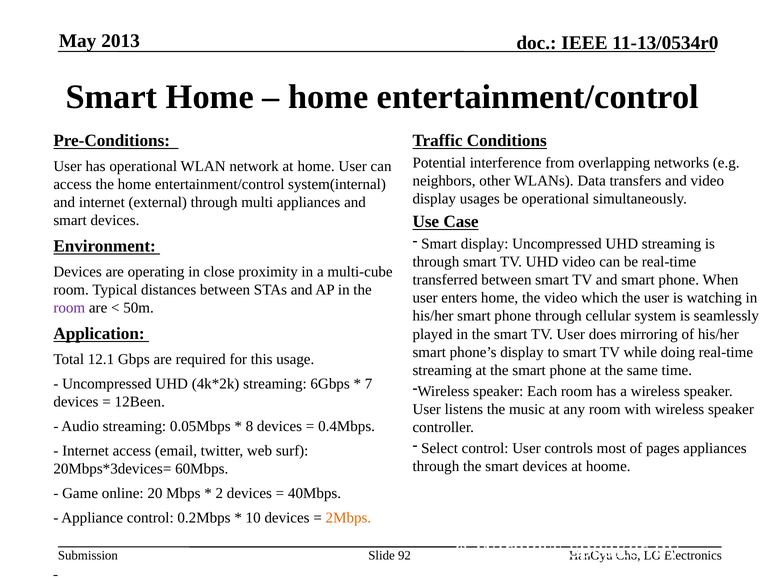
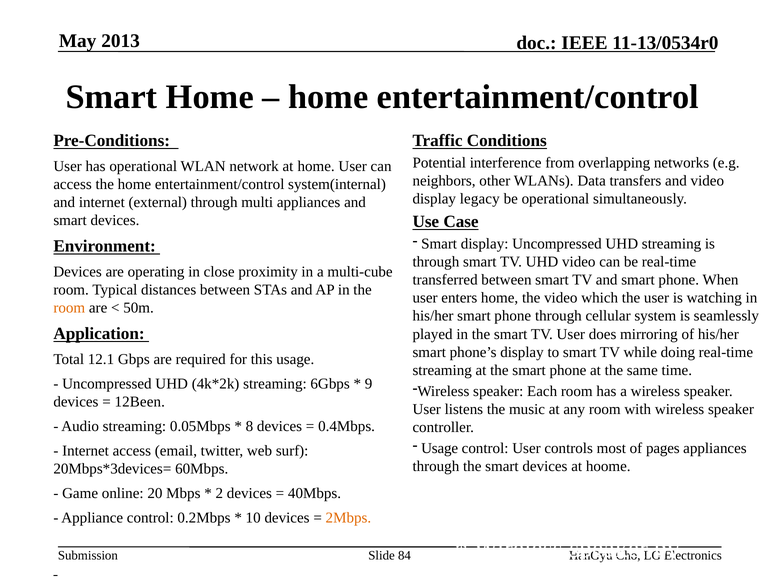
usages: usages -> legacy
room at (69, 308) colour: purple -> orange
7: 7 -> 9
Select at (440, 449): Select -> Usage
92: 92 -> 84
